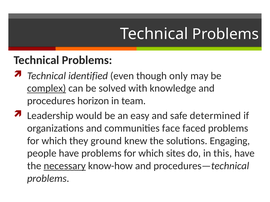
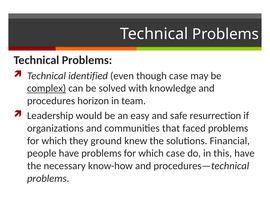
though only: only -> case
determined: determined -> resurrection
face: face -> that
Engaging: Engaging -> Financial
which sites: sites -> case
necessary underline: present -> none
